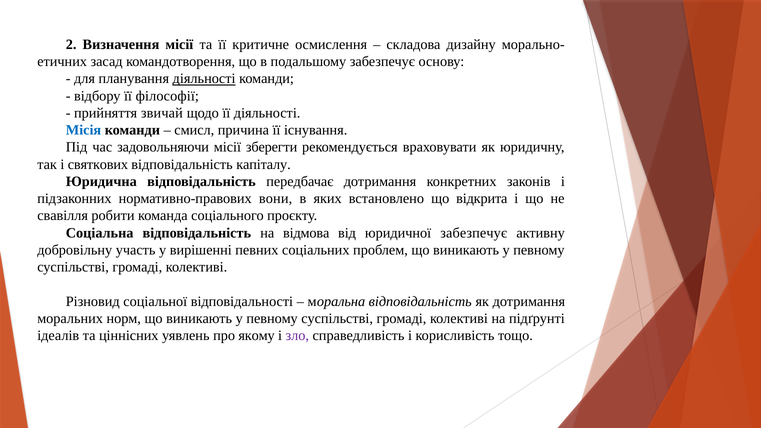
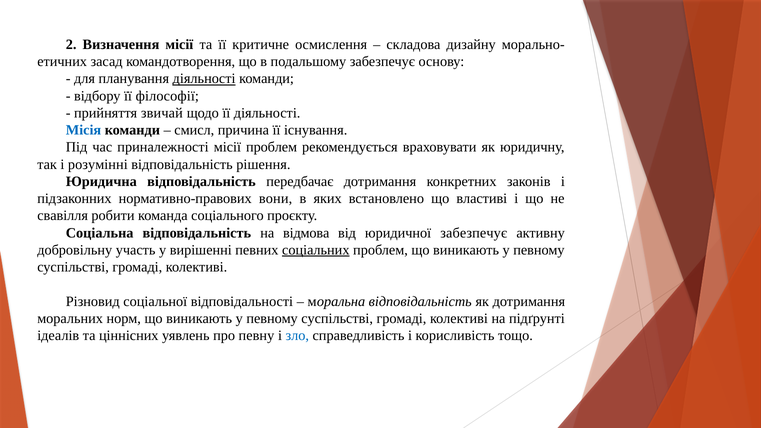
задовольняючи: задовольняючи -> приналежності
місії зберегти: зберегти -> проблем
святкових: святкових -> розумінні
капіталу: капіталу -> рішення
відкрита: відкрита -> властиві
соціальних underline: none -> present
якому: якому -> певну
зло colour: purple -> blue
